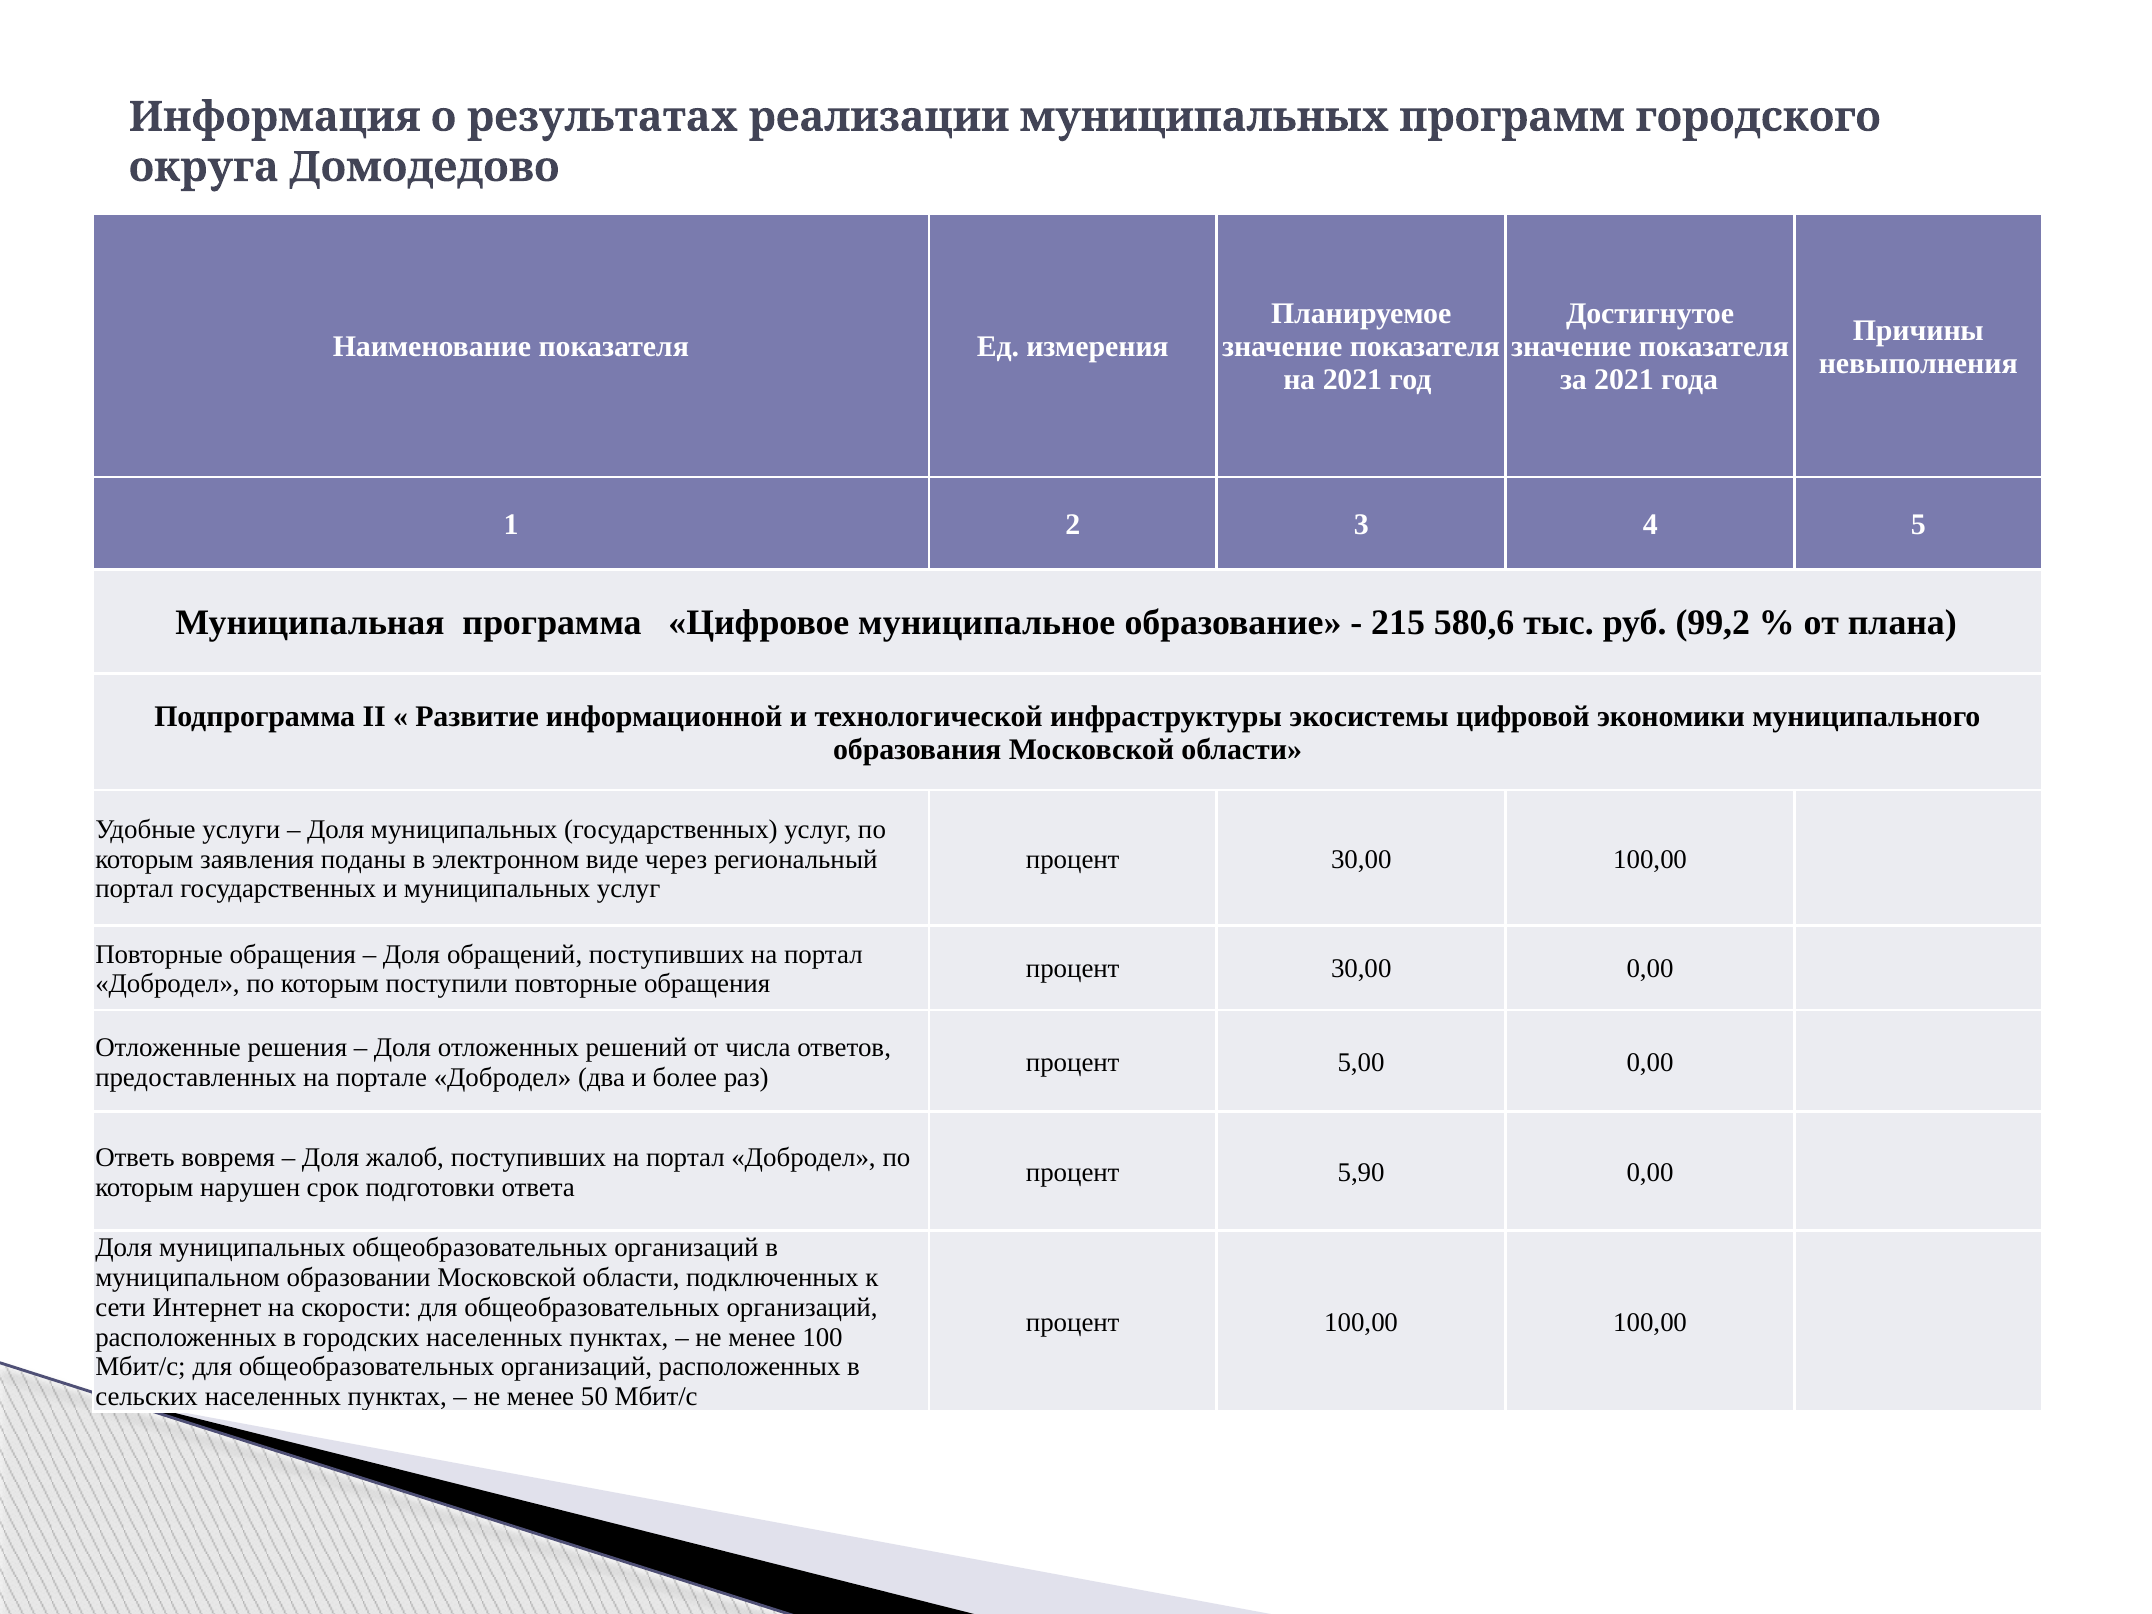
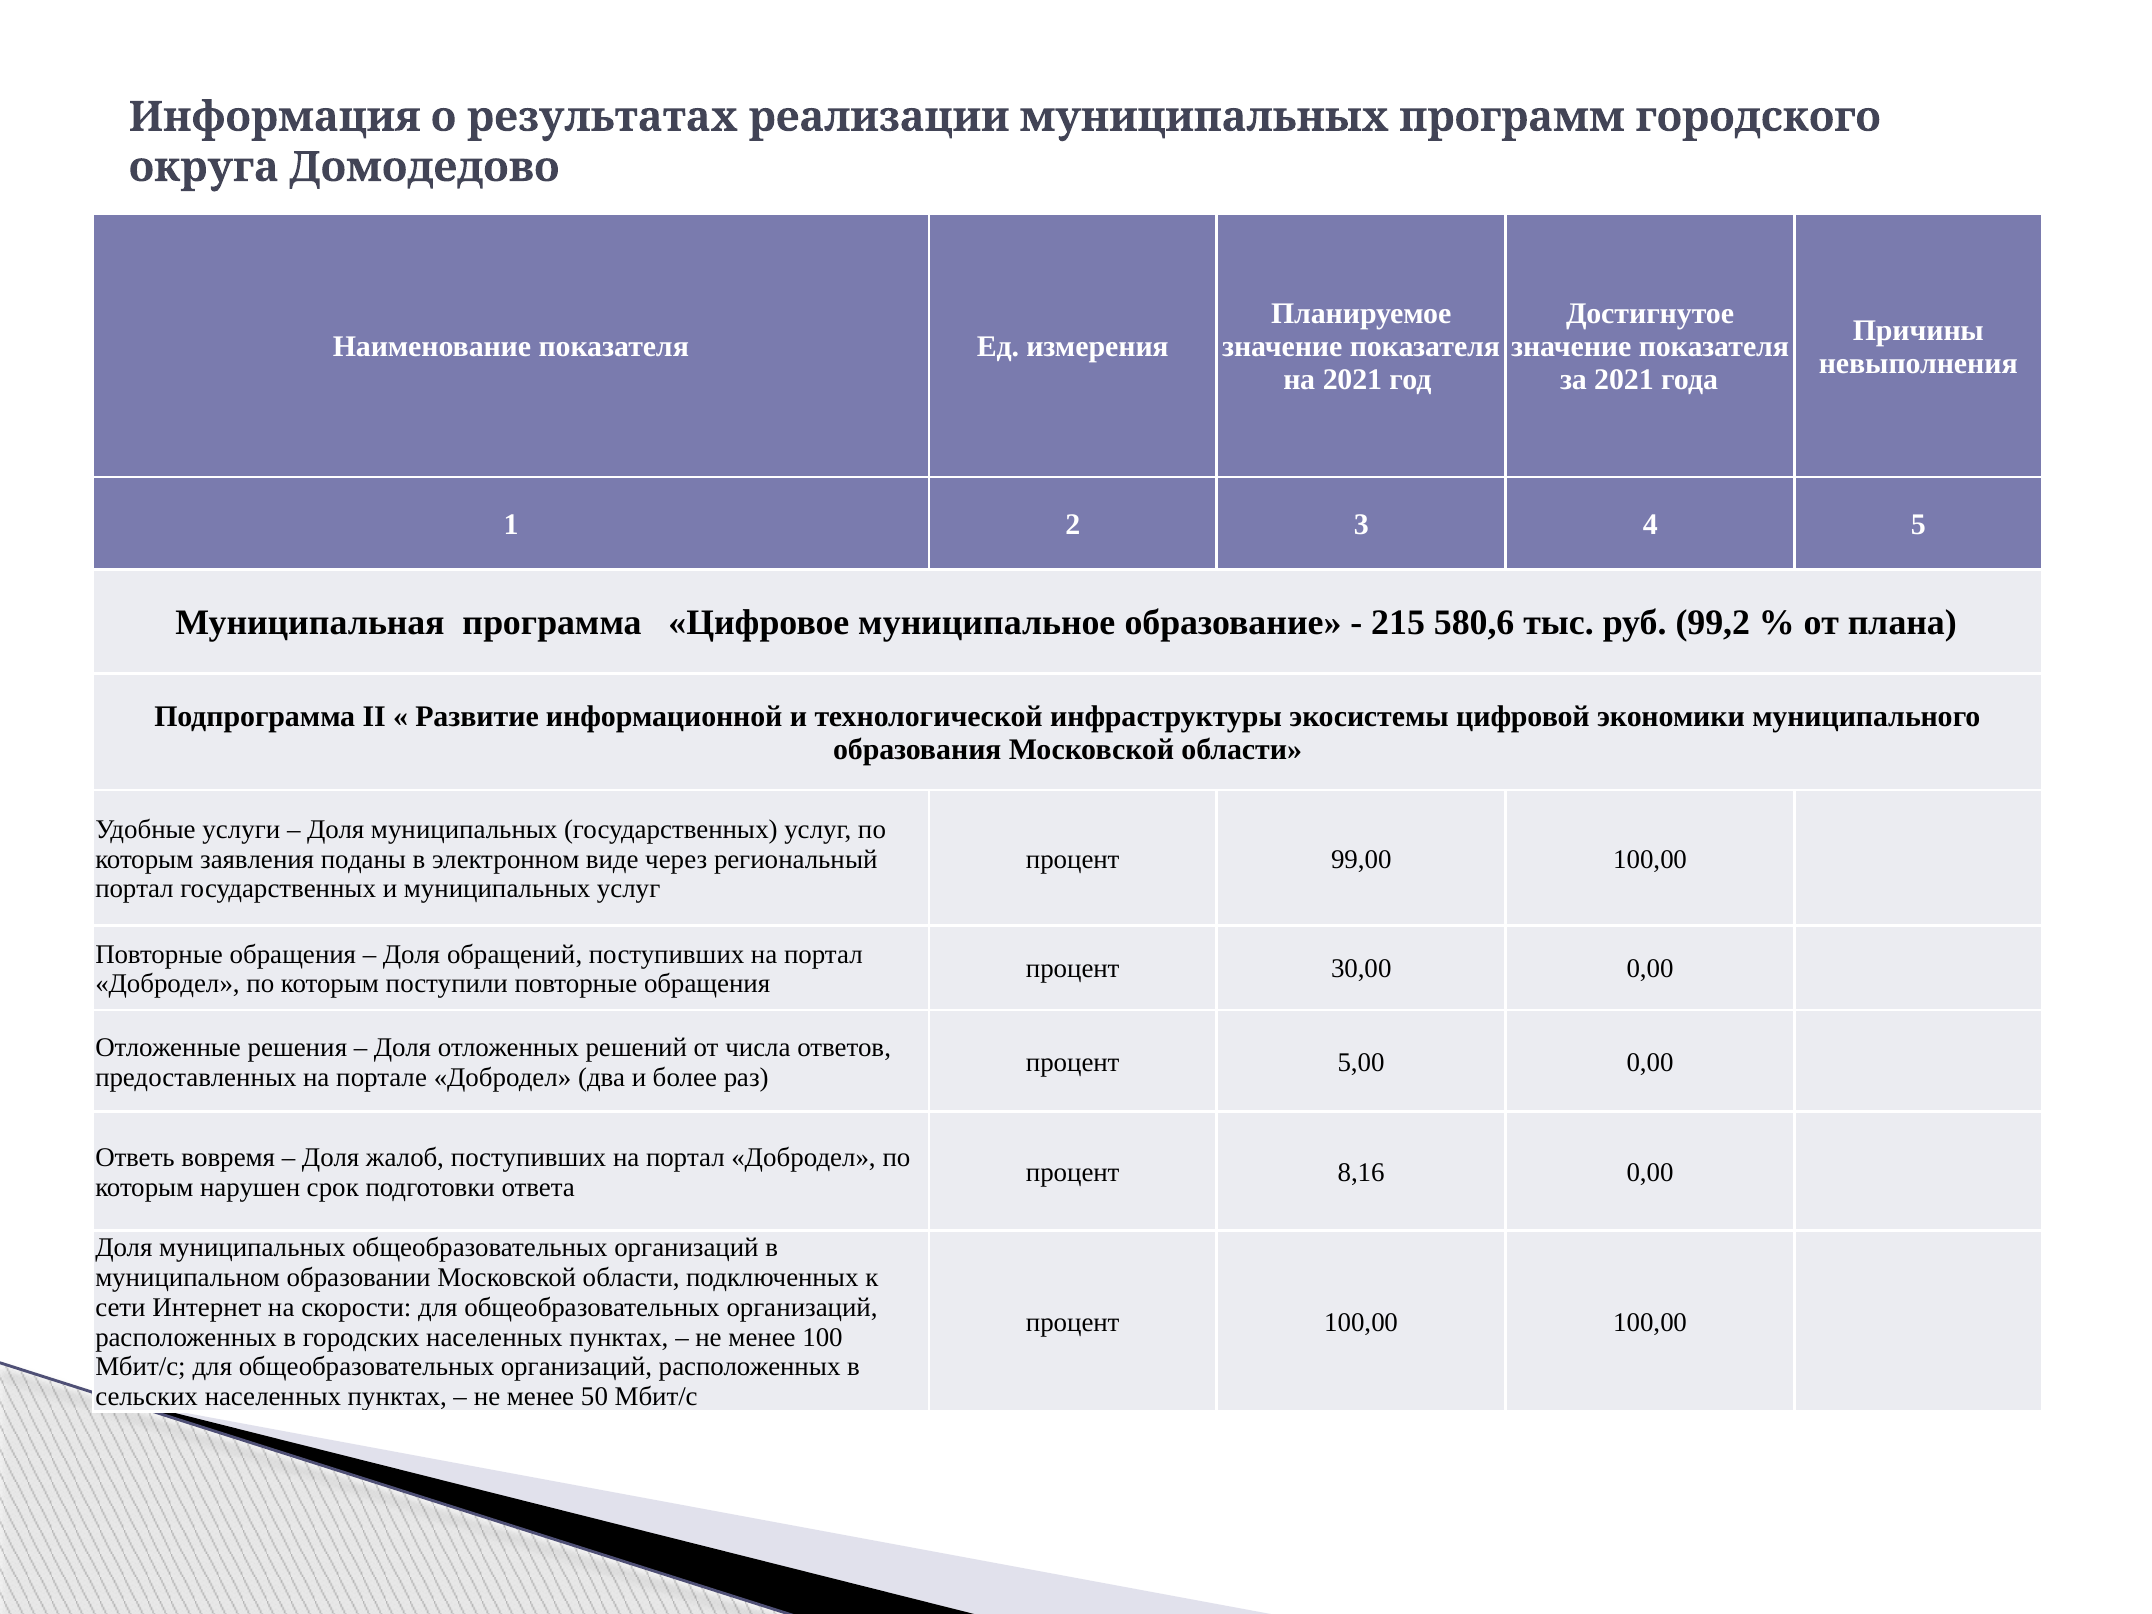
30,00 at (1361, 859): 30,00 -> 99,00
5,90: 5,90 -> 8,16
